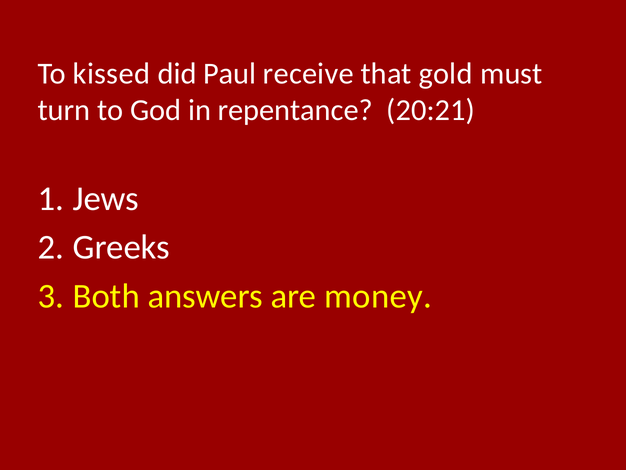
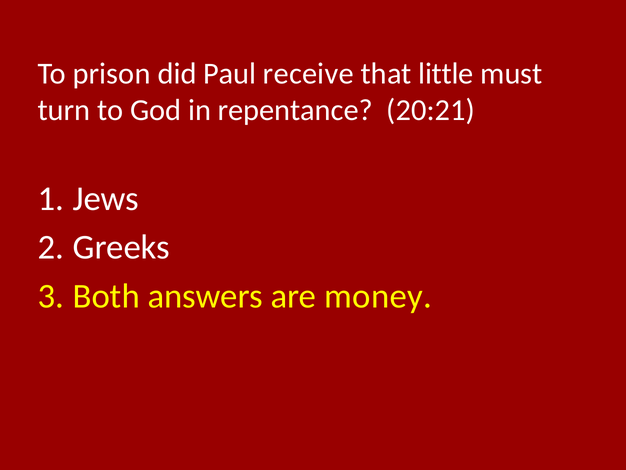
kissed: kissed -> prison
gold: gold -> little
